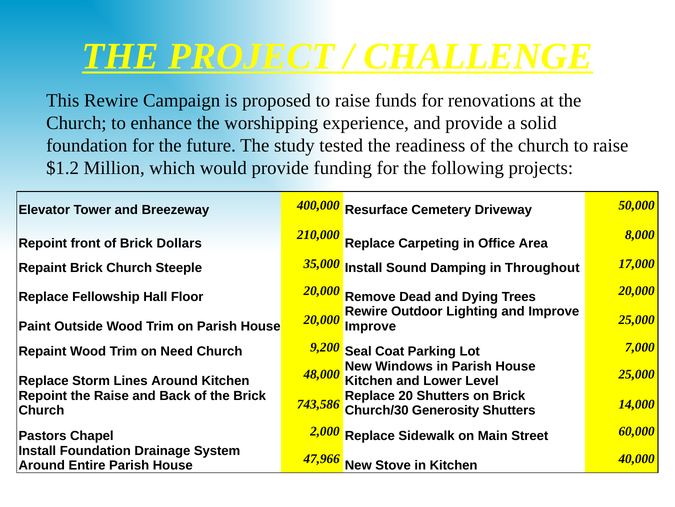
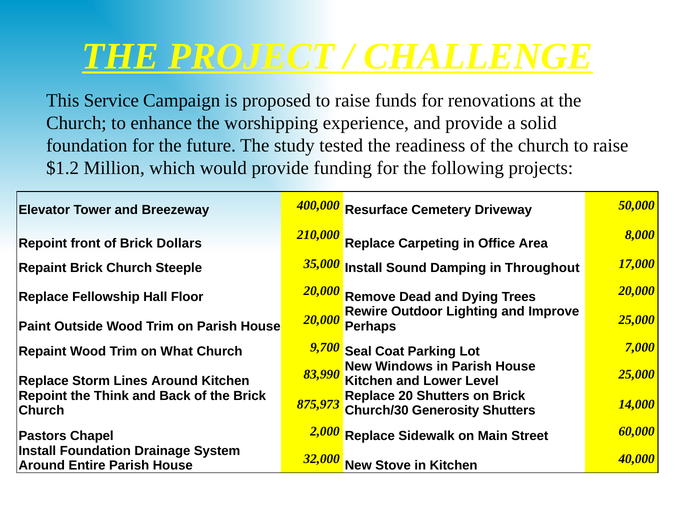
This Rewire: Rewire -> Service
Improve at (370, 326): Improve -> Perhaps
Need: Need -> What
9,200: 9,200 -> 9,700
48,000: 48,000 -> 83,990
the Raise: Raise -> Think
743,586: 743,586 -> 875,973
47,966: 47,966 -> 32,000
